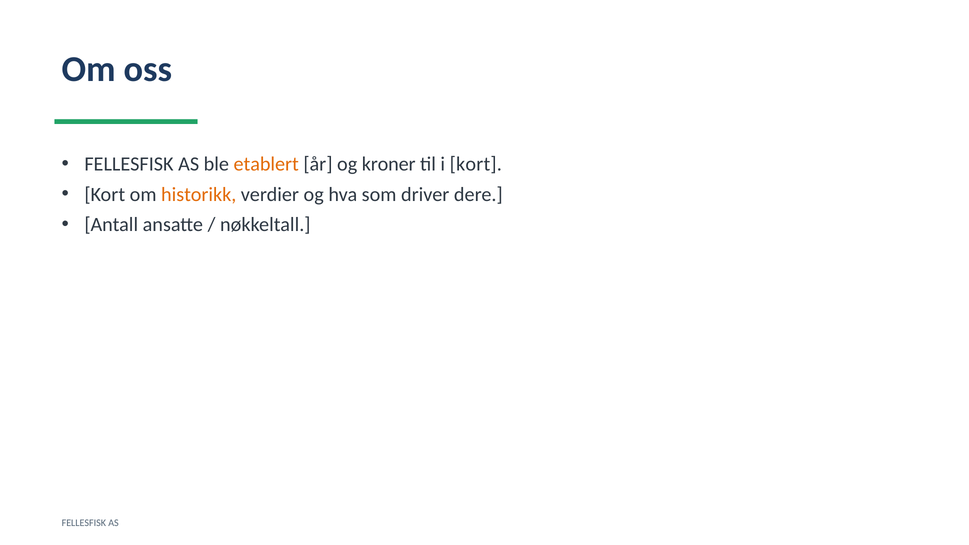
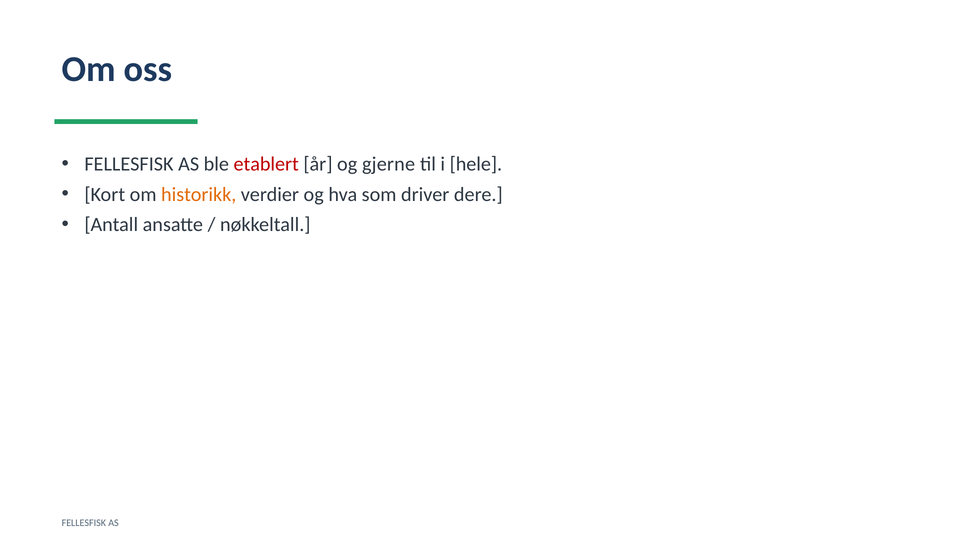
etablert colour: orange -> red
kroner: kroner -> gjerne
i kort: kort -> hele
